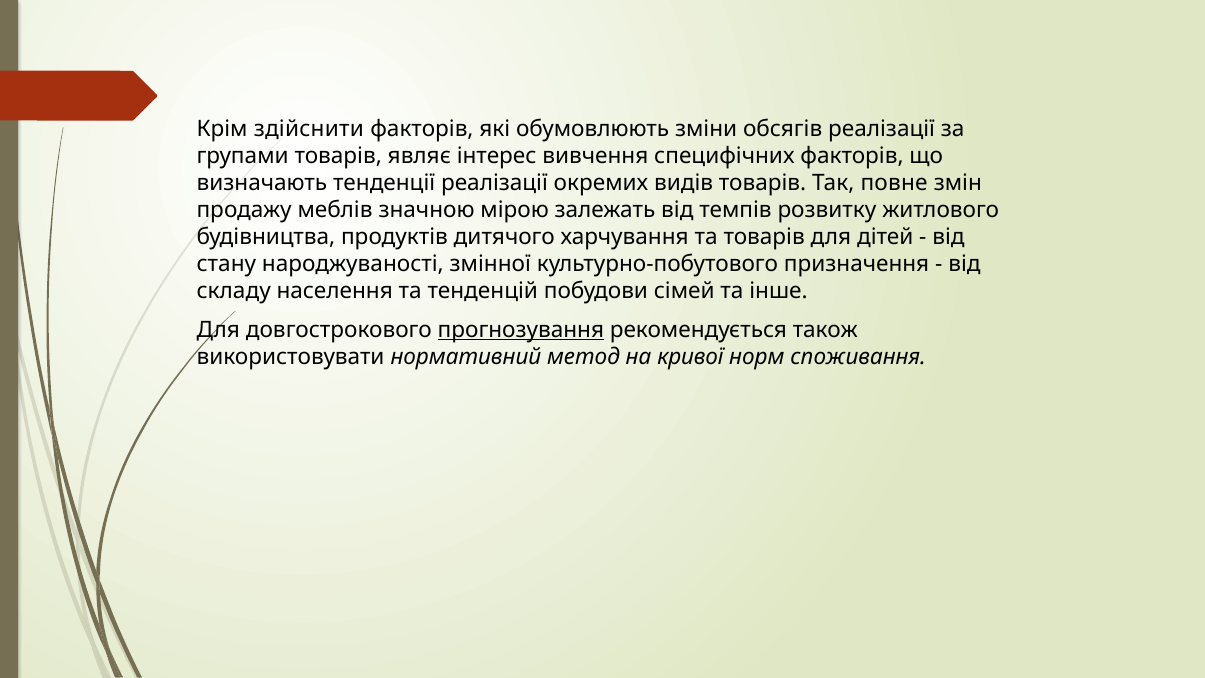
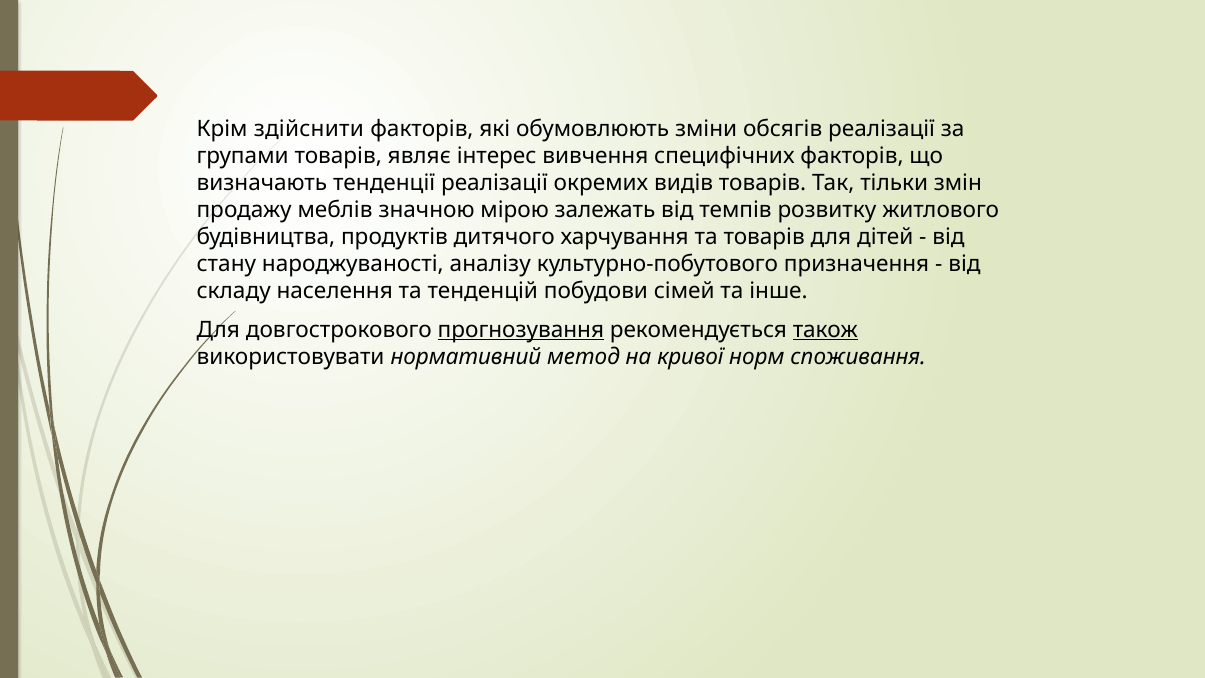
повне: повне -> тільки
змінної: змінної -> аналізу
також underline: none -> present
